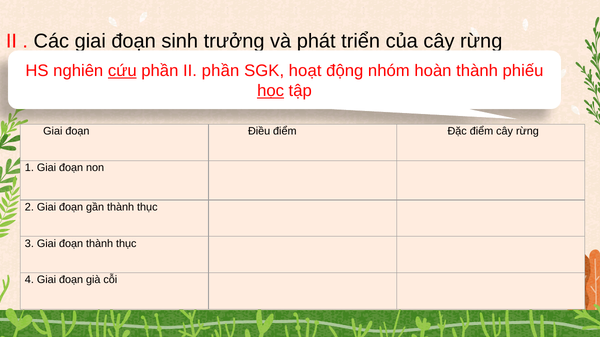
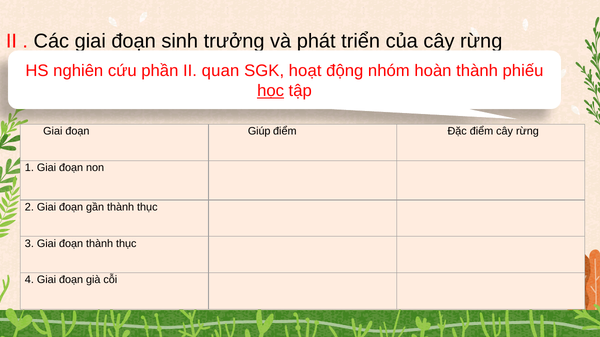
cứu underline: present -> none
II phần: phần -> quan
Điều: Điều -> Giúp
